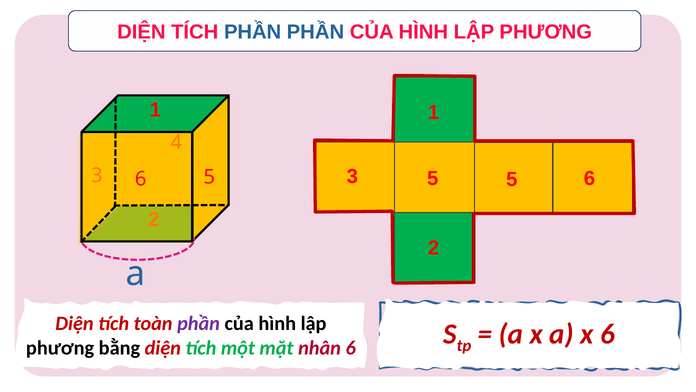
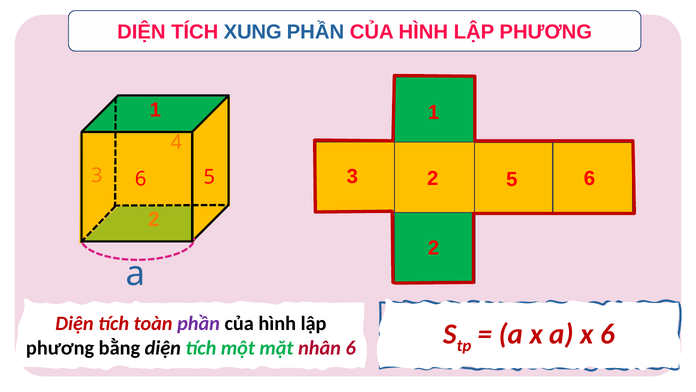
TÍCH PHẦN: PHẦN -> XUNG
3 5: 5 -> 2
diện at (163, 348) colour: red -> black
